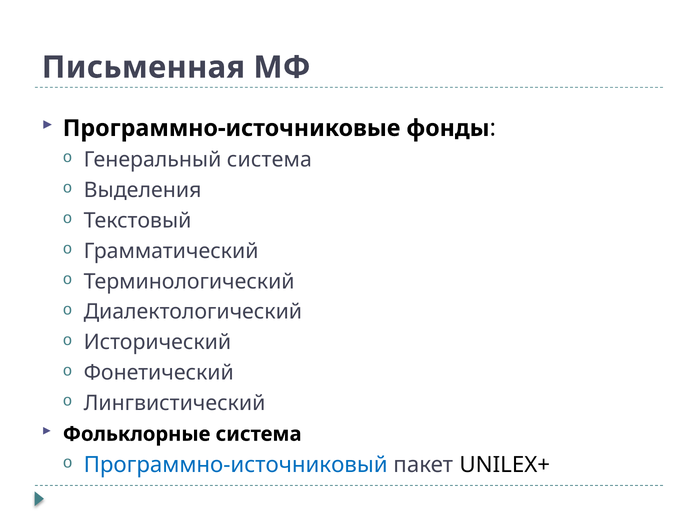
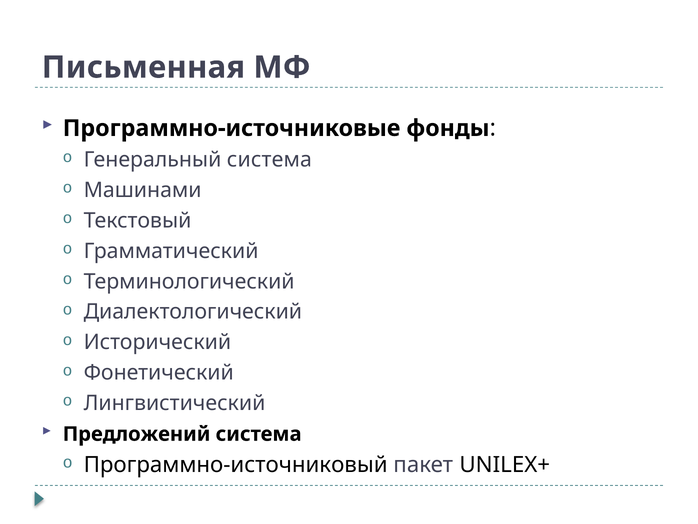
Выделения: Выделения -> Машинами
Фольклорные: Фольклорные -> Предложений
Программно-источниковый colour: blue -> black
